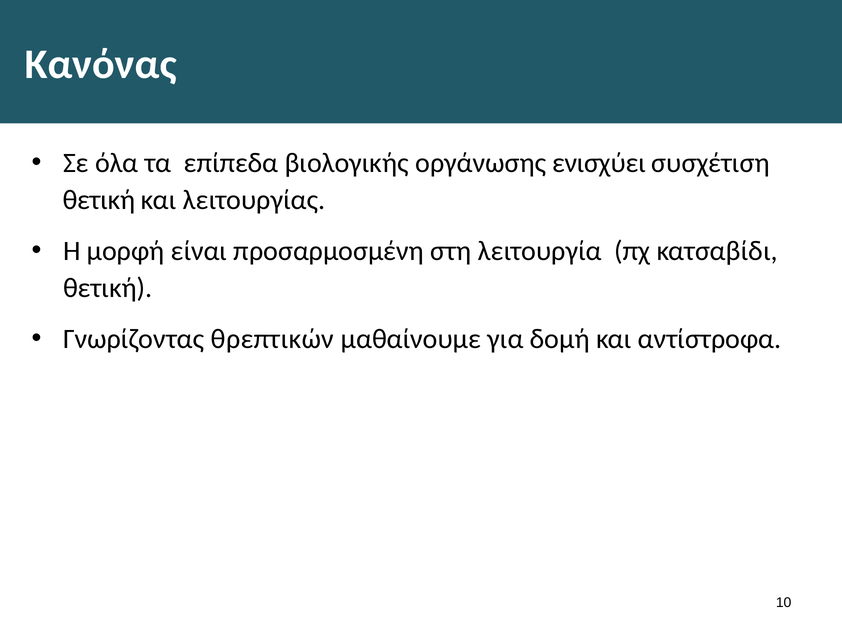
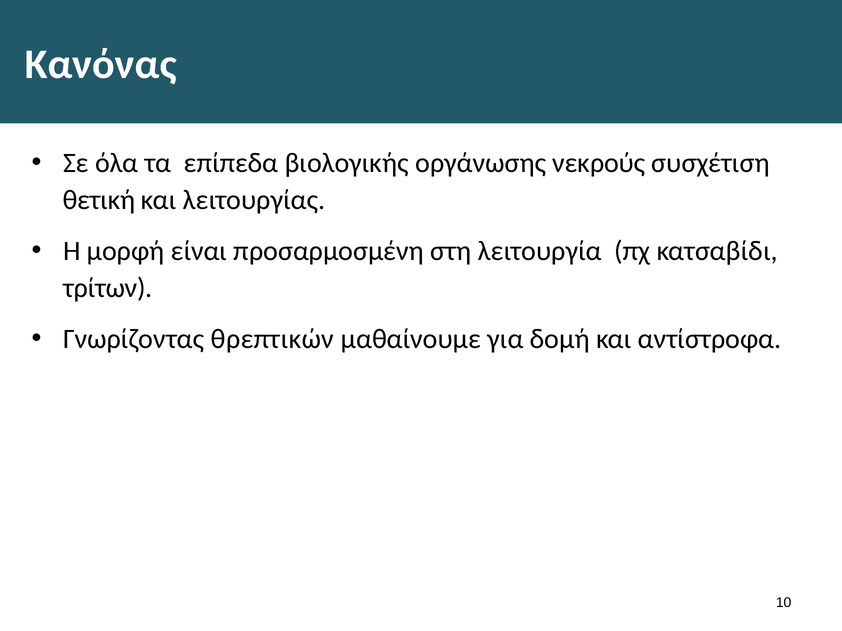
ενισχύει: ενισχύει -> νεκρούς
θετική at (108, 288): θετική -> τρίτων
